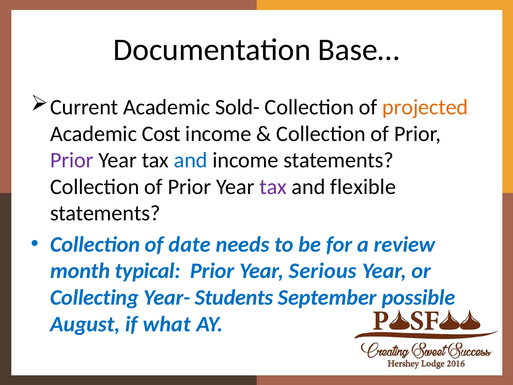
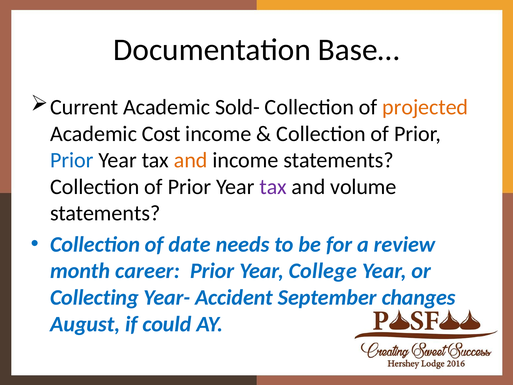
Prior at (72, 160) colour: purple -> blue
and at (191, 160) colour: blue -> orange
flexible: flexible -> volume
typical: typical -> career
Serious: Serious -> College
Students: Students -> Accident
possible: possible -> changes
what: what -> could
